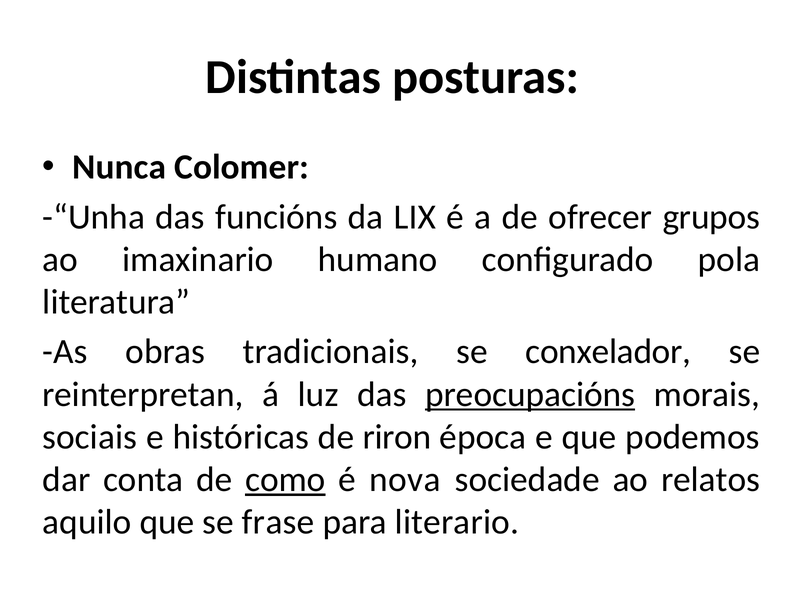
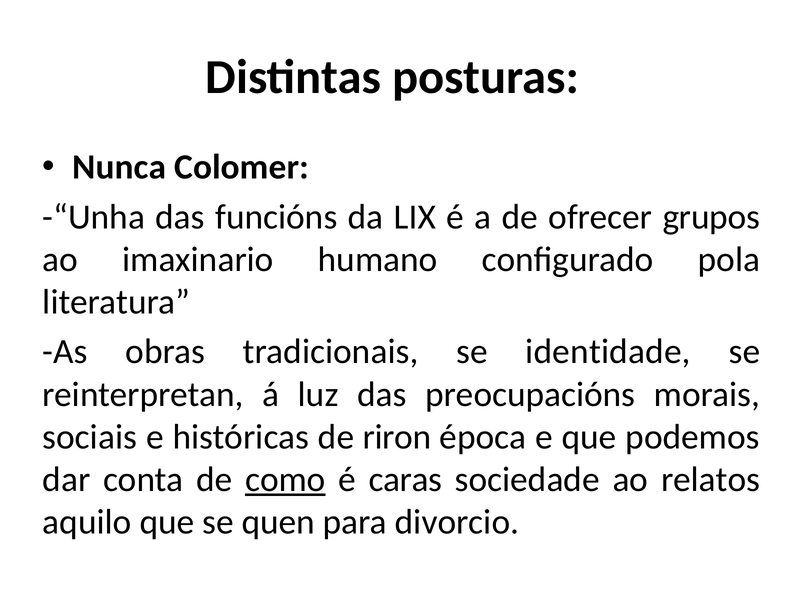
conxelador: conxelador -> identidade
preocupacións underline: present -> none
nova: nova -> caras
frase: frase -> quen
literario: literario -> divorcio
